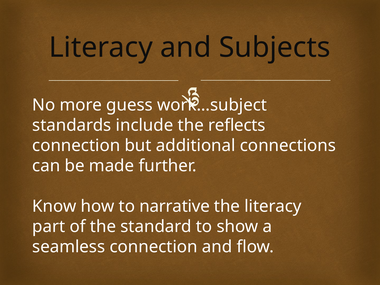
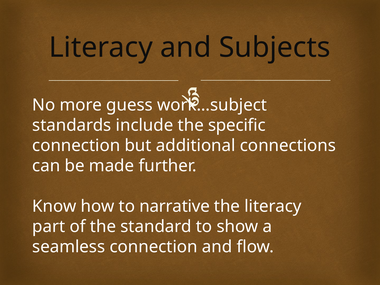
reflects: reflects -> specific
